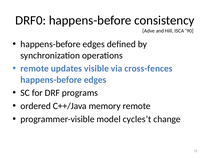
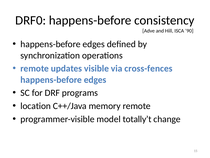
ordered: ordered -> location
cycles’t: cycles’t -> totally’t
